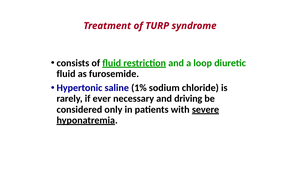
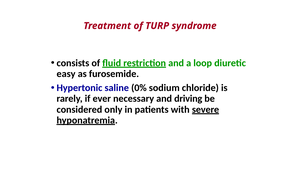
fluid at (66, 74): fluid -> easy
1%: 1% -> 0%
